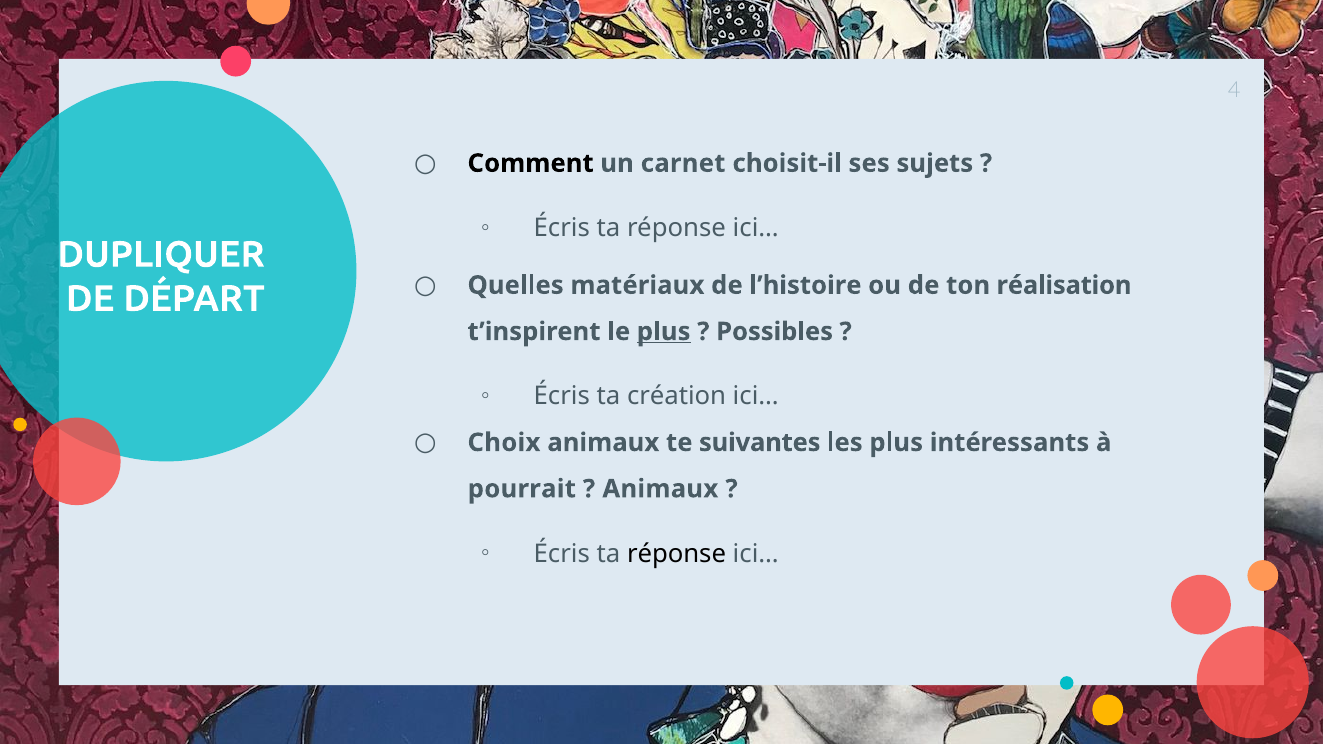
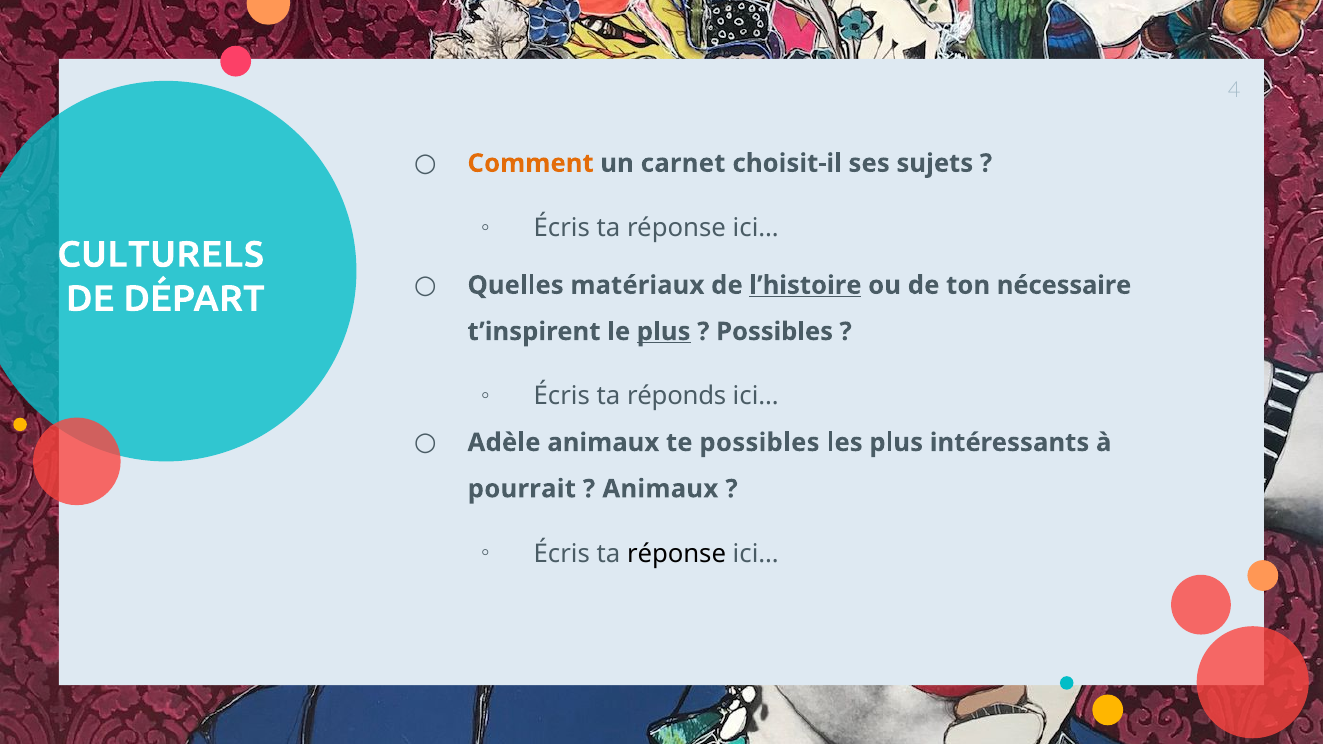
Comment colour: black -> orange
DUPLIQUER: DUPLIQUER -> CULTURELS
l’histoire underline: none -> present
réalisation: réalisation -> nécessaire
création: création -> réponds
Choix: Choix -> Adèle
te suivantes: suivantes -> possibles
